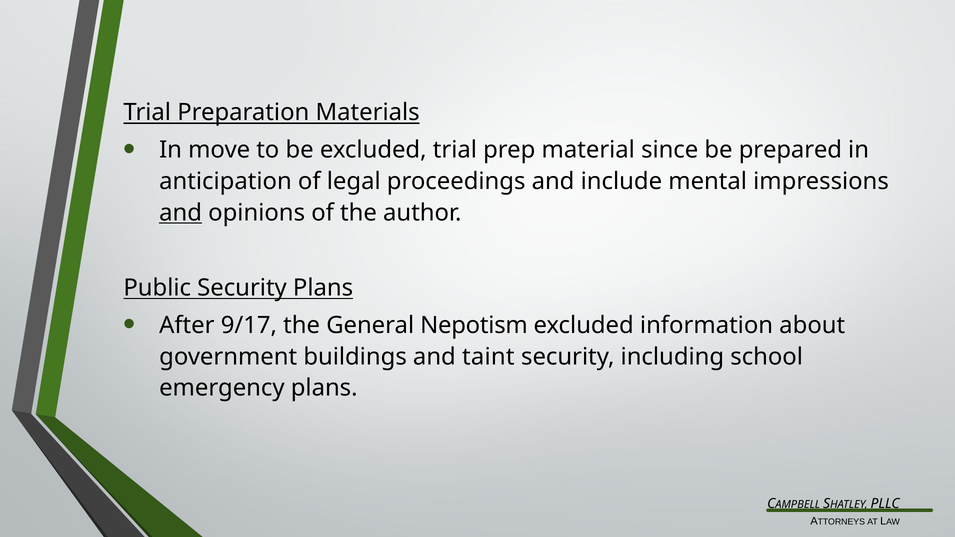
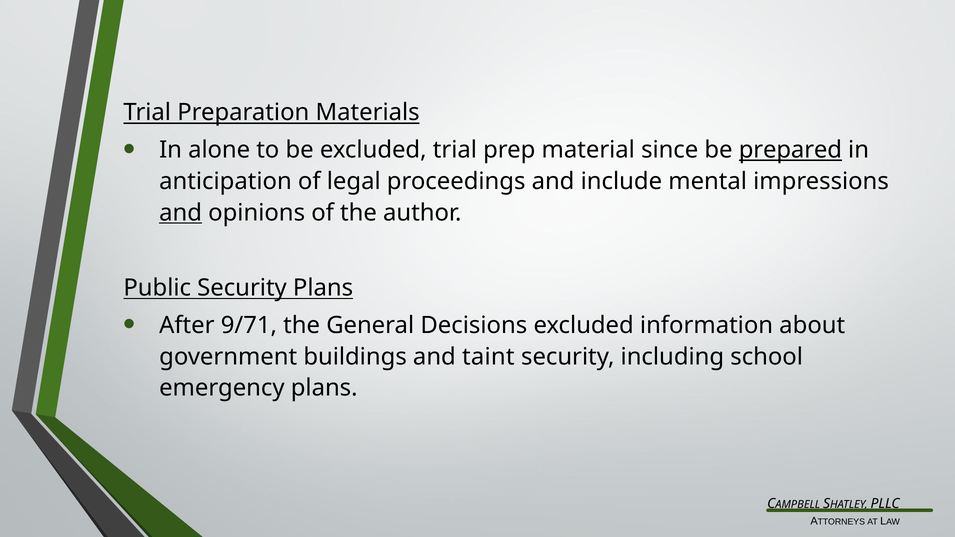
move: move -> alone
prepared underline: none -> present
9/17: 9/17 -> 9/71
Nepotism: Nepotism -> Decisions
